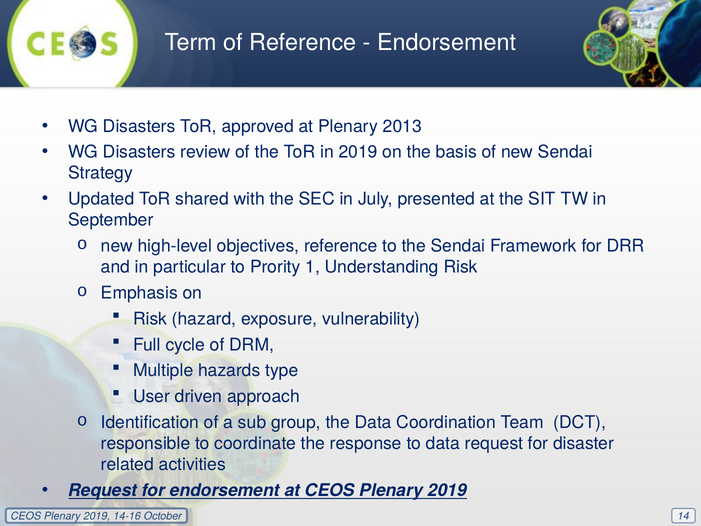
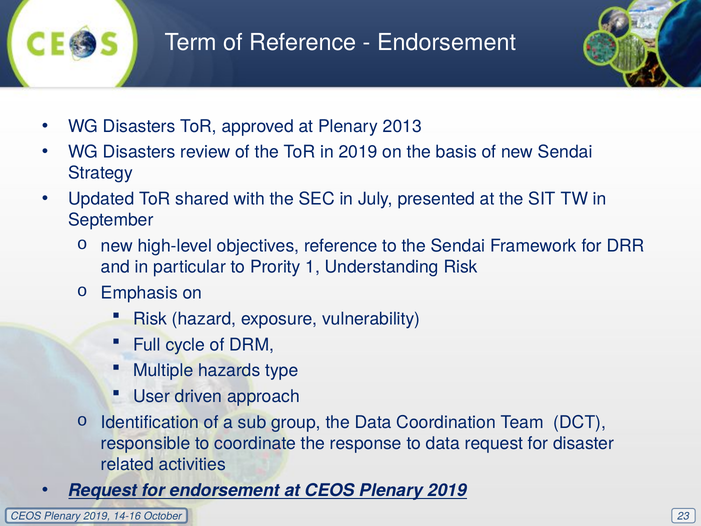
14: 14 -> 23
